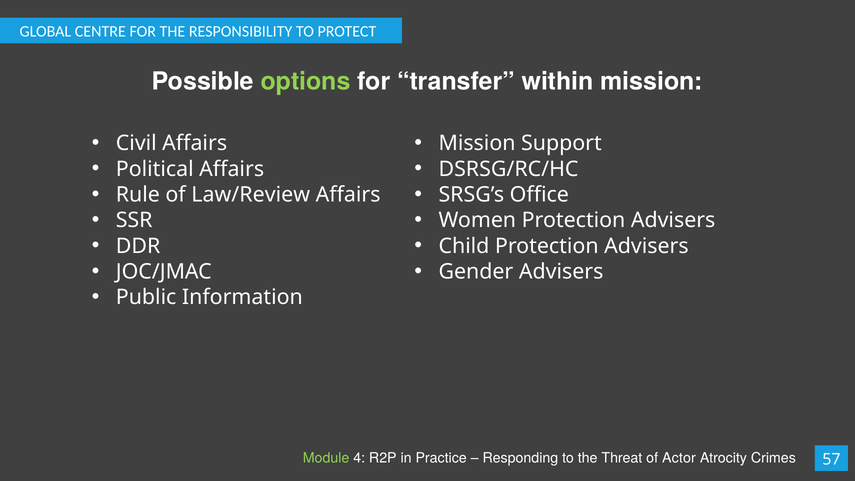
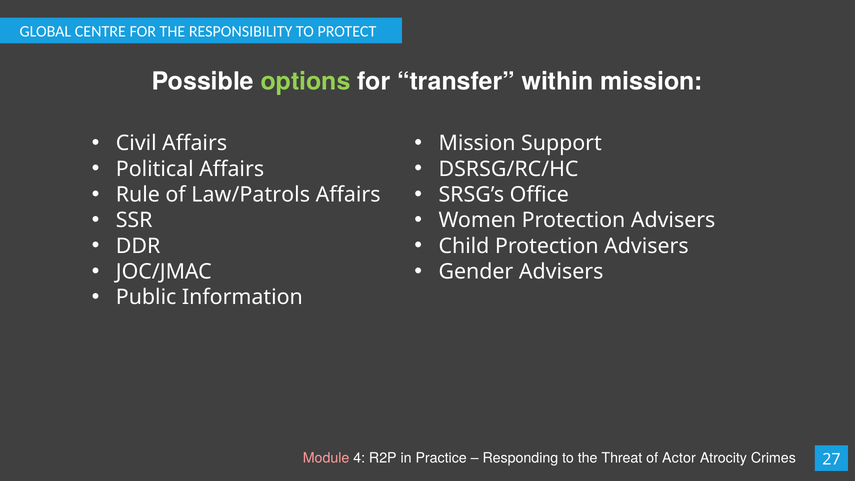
Law/Review: Law/Review -> Law/Patrols
Module colour: light green -> pink
57: 57 -> 27
